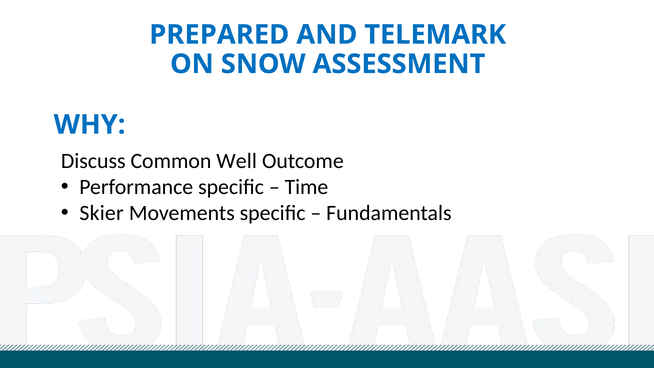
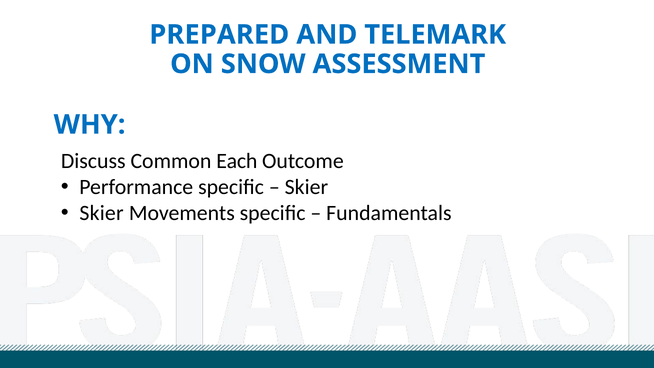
Well: Well -> Each
Time at (306, 187): Time -> Skier
